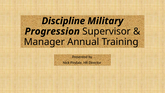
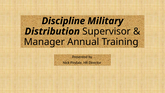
Progression: Progression -> Distribution
